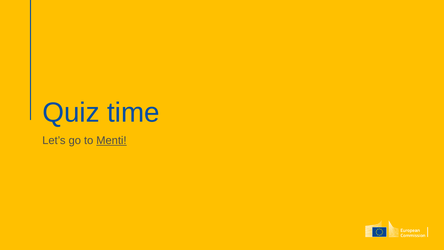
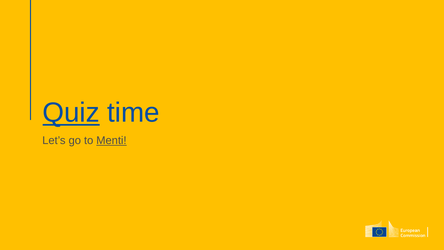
Quiz underline: none -> present
